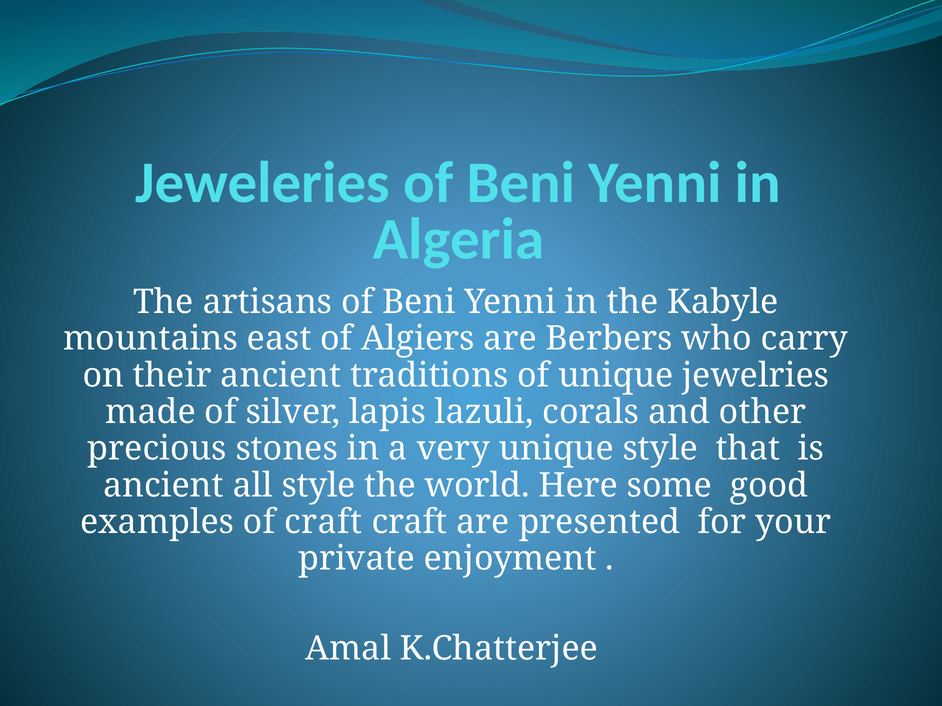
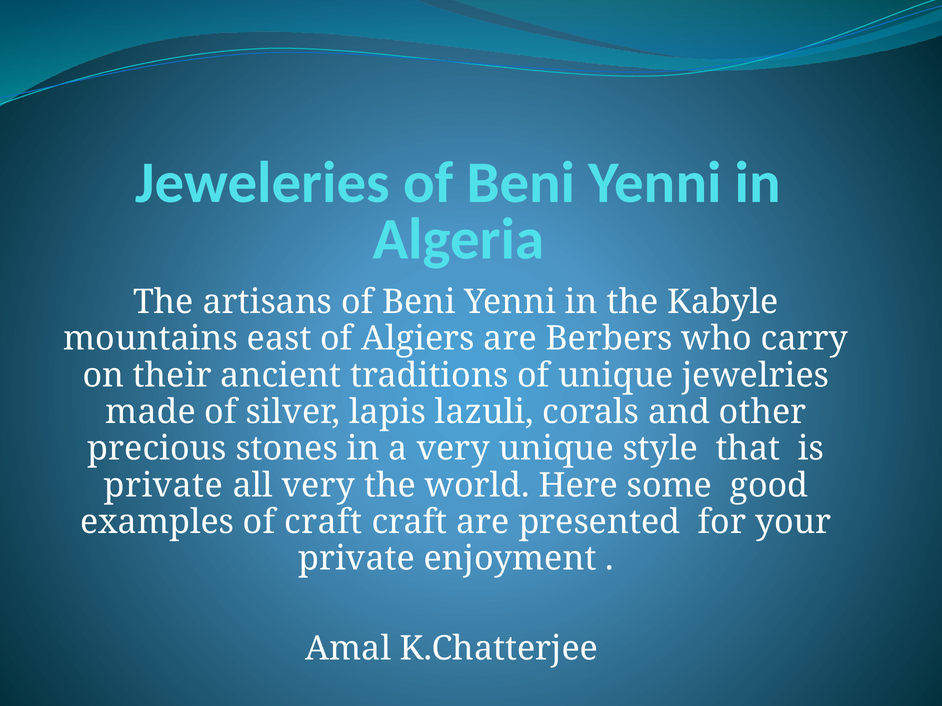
ancient at (164, 486): ancient -> private
all style: style -> very
